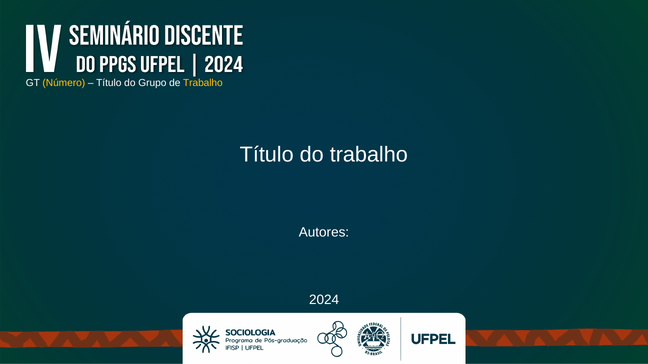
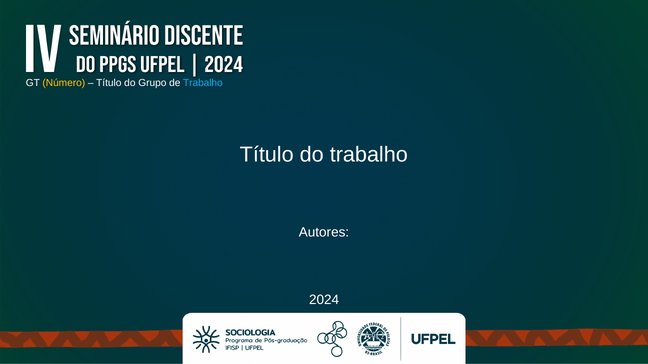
Trabalho at (203, 83) colour: yellow -> light blue
